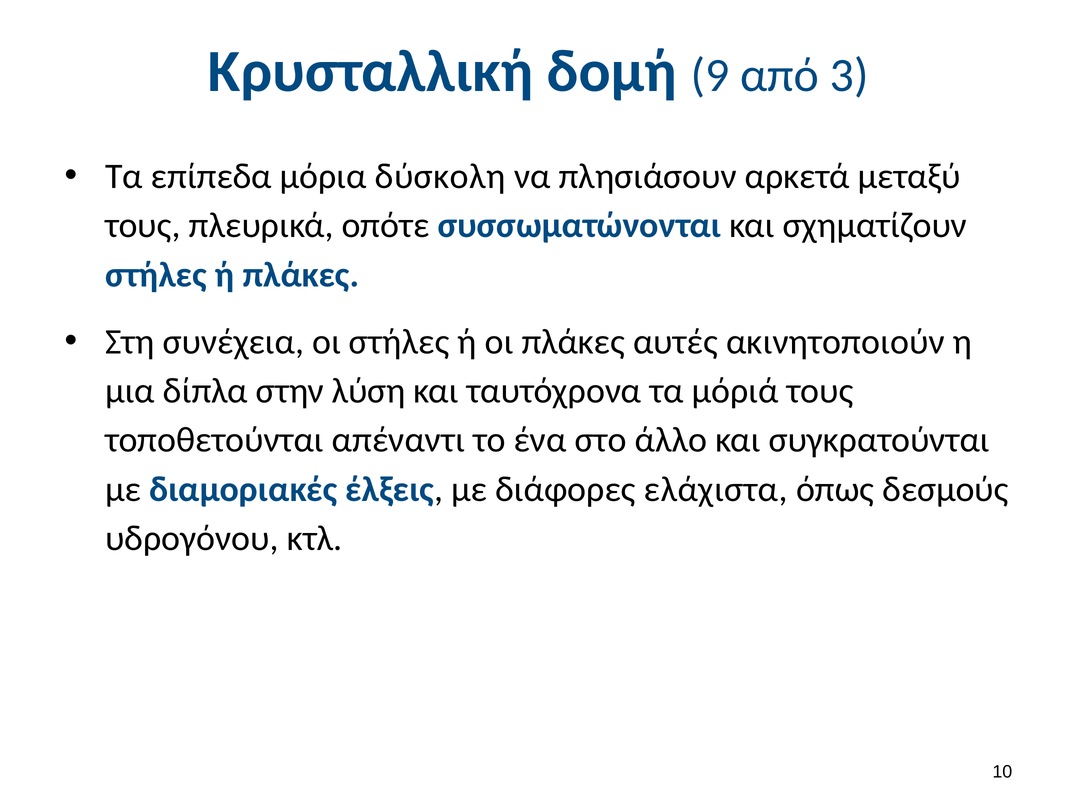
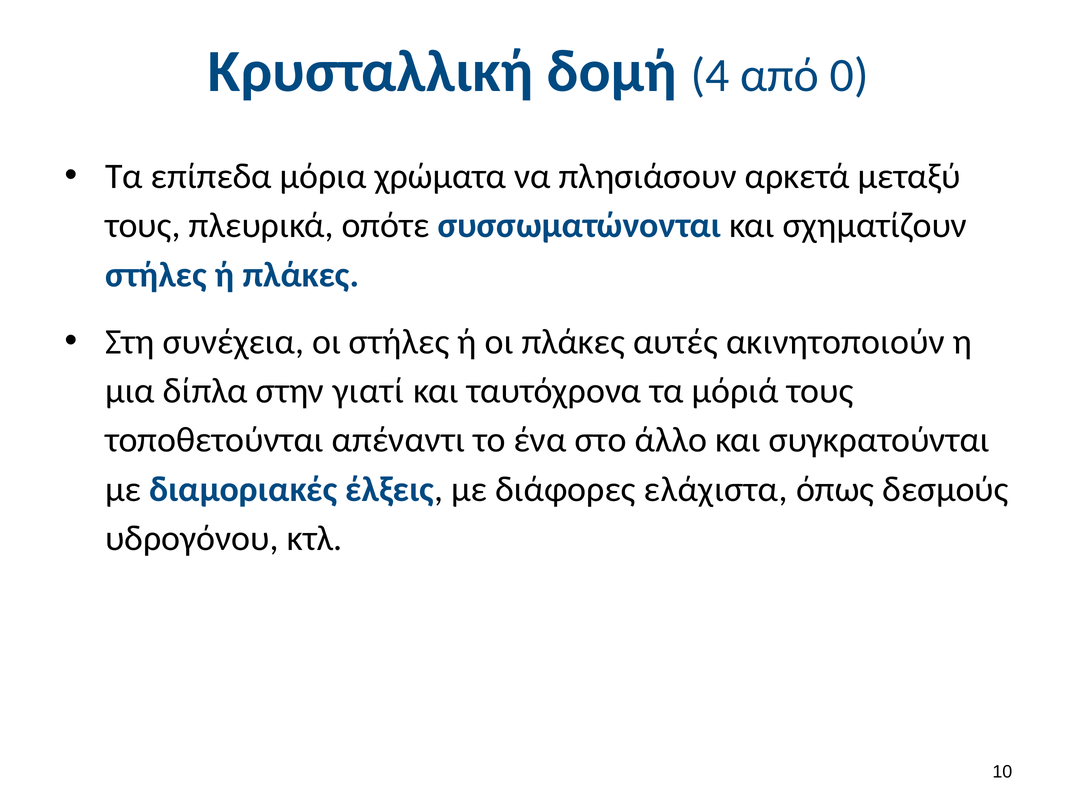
9: 9 -> 4
3: 3 -> 0
δύσκολη: δύσκολη -> χρώματα
λύση: λύση -> γιατί
